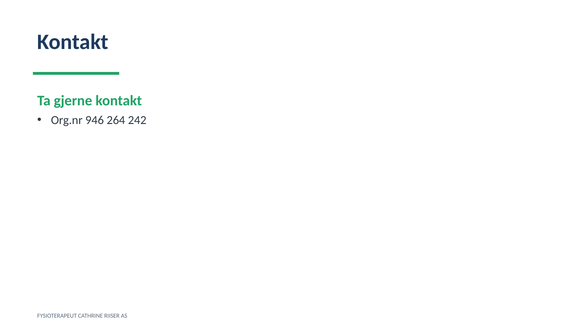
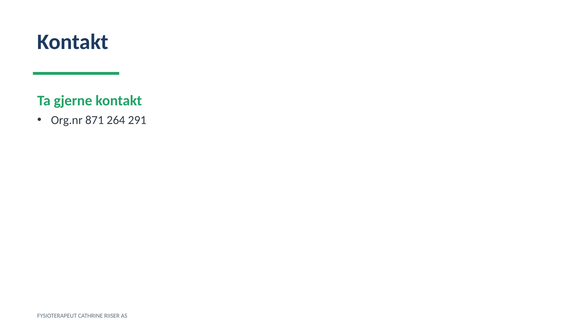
946: 946 -> 871
242: 242 -> 291
